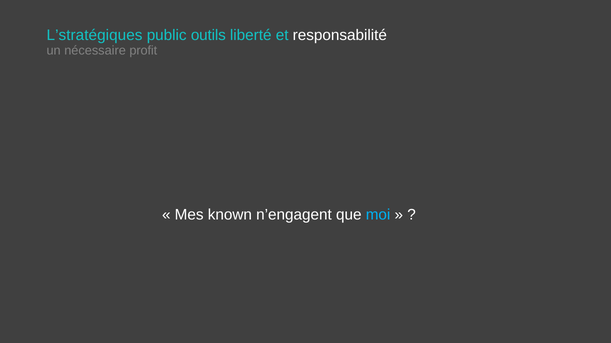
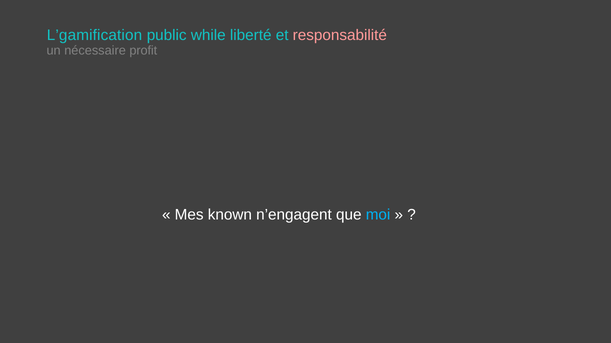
L’stratégiques: L’stratégiques -> L’gamification
outils: outils -> while
responsabilité colour: white -> pink
